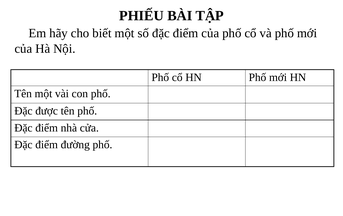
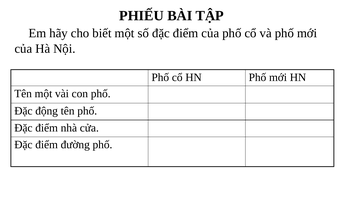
được: được -> động
